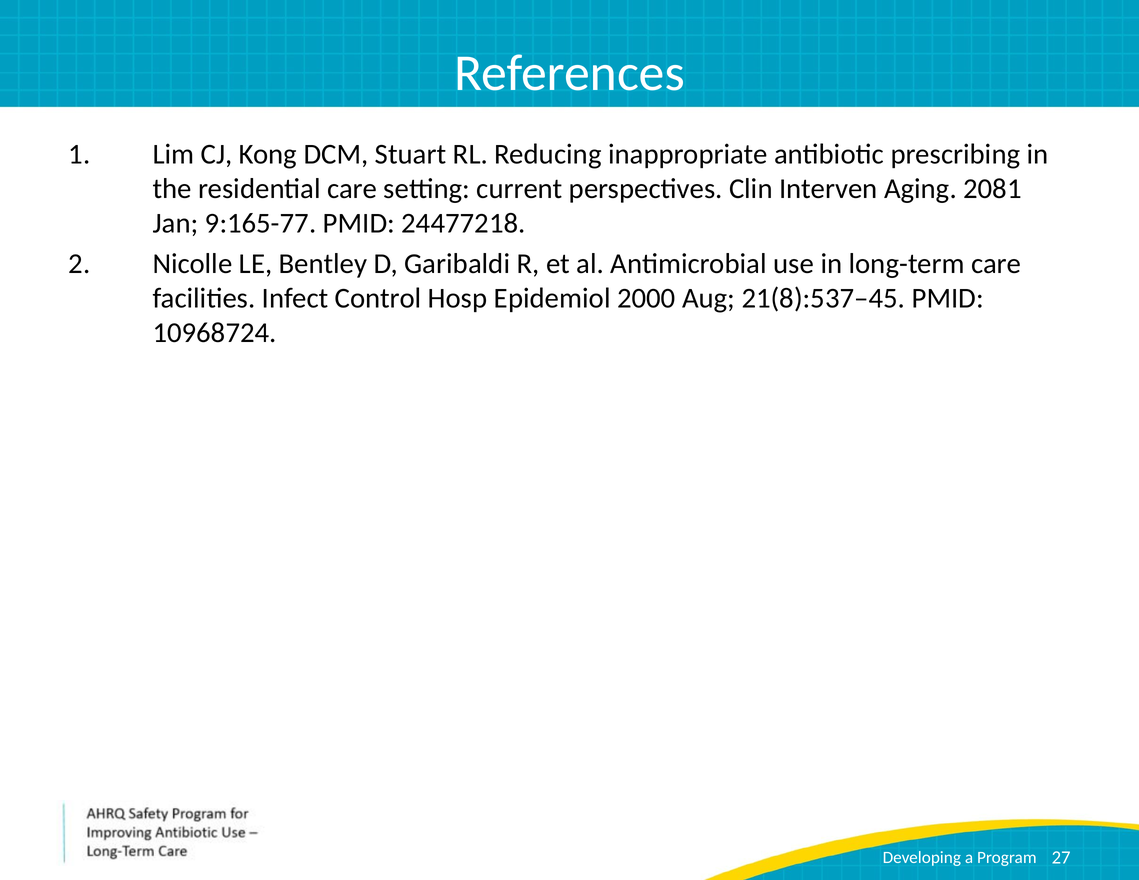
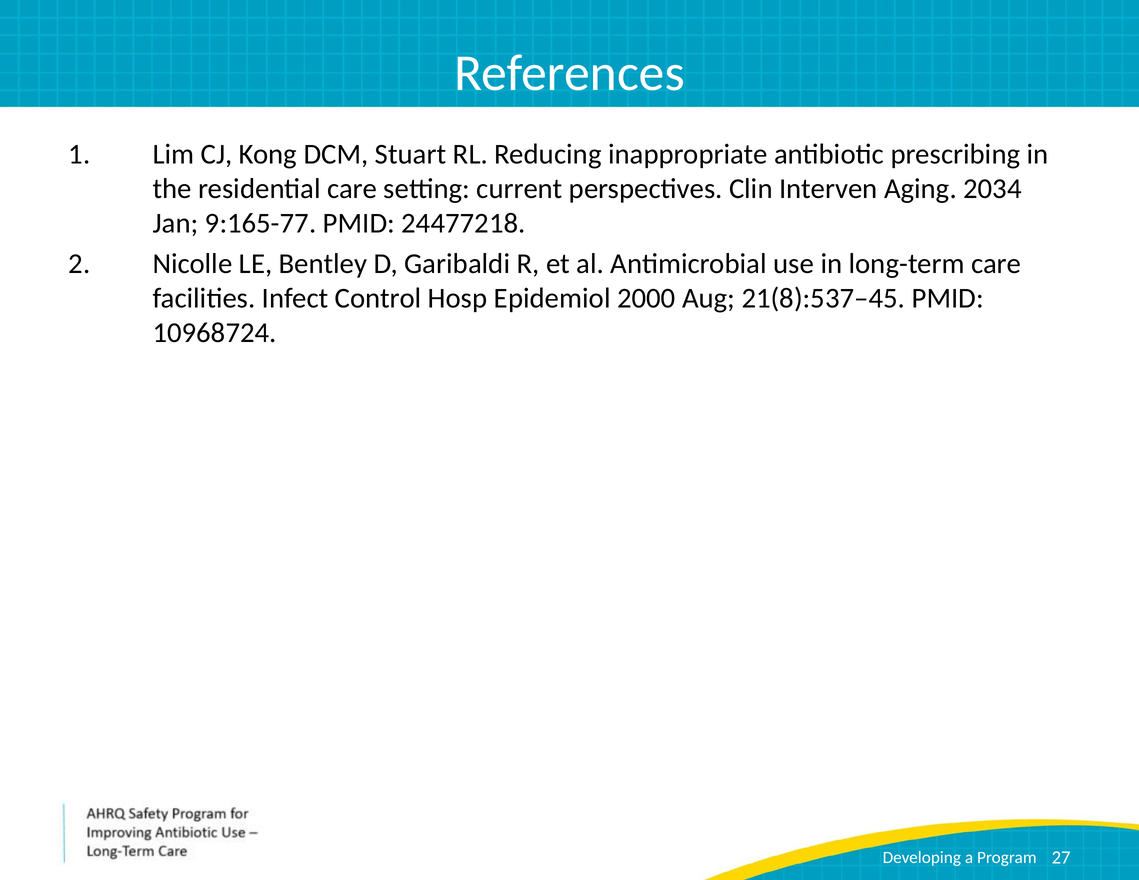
2081: 2081 -> 2034
